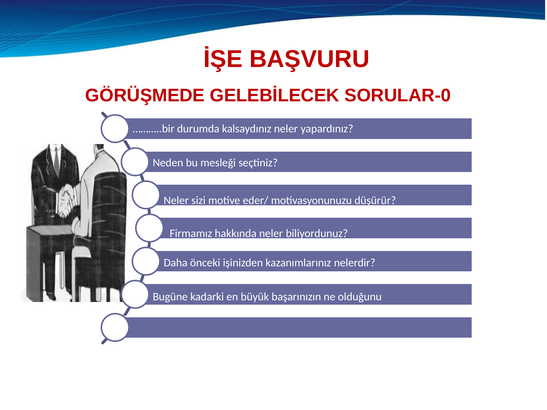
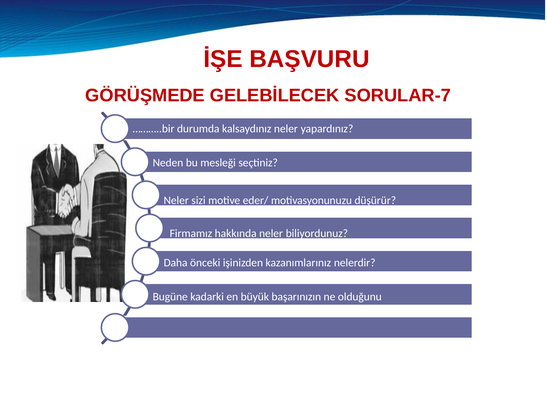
SORULAR-0: SORULAR-0 -> SORULAR-7
